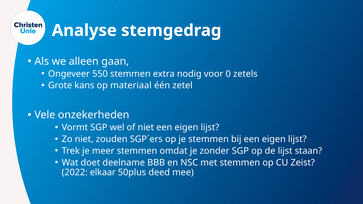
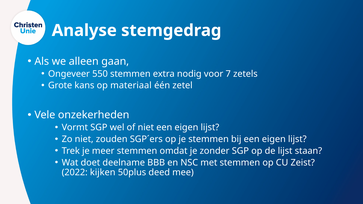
0: 0 -> 7
elkaar: elkaar -> kijken
